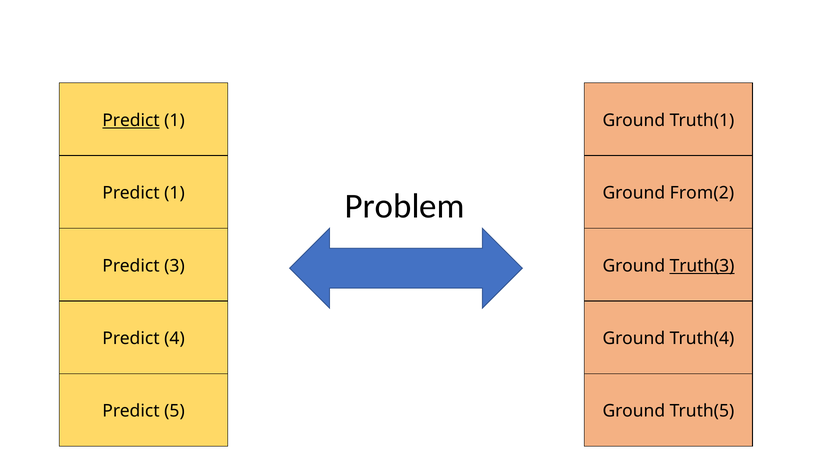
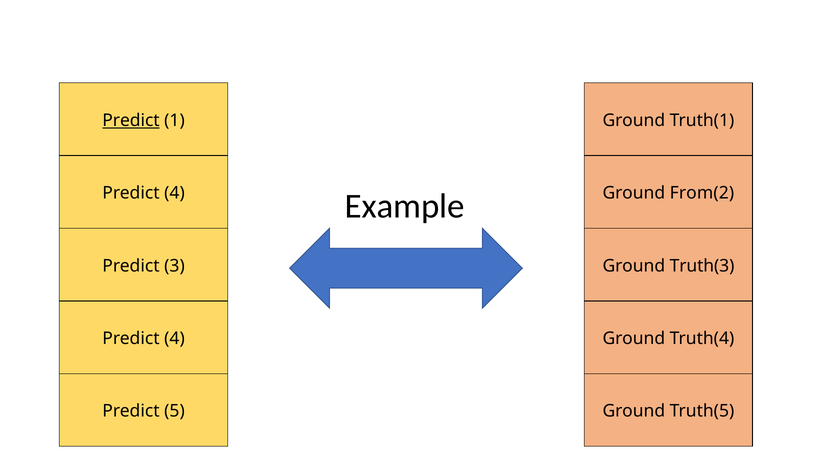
1 at (174, 193): 1 -> 4
Problem: Problem -> Example
Truth(3 underline: present -> none
